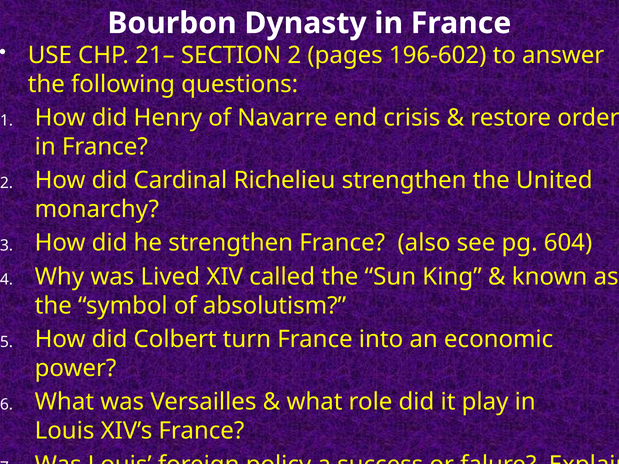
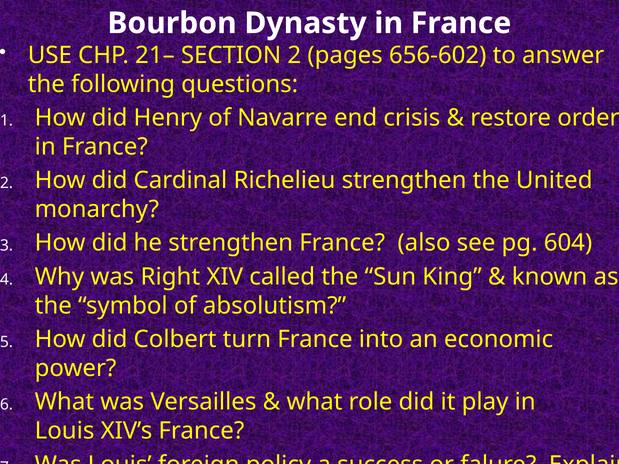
196-602: 196-602 -> 656-602
Lived: Lived -> Right
